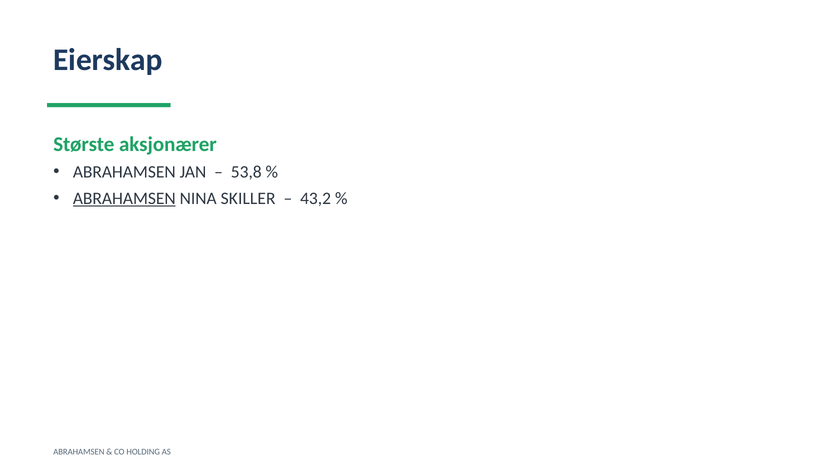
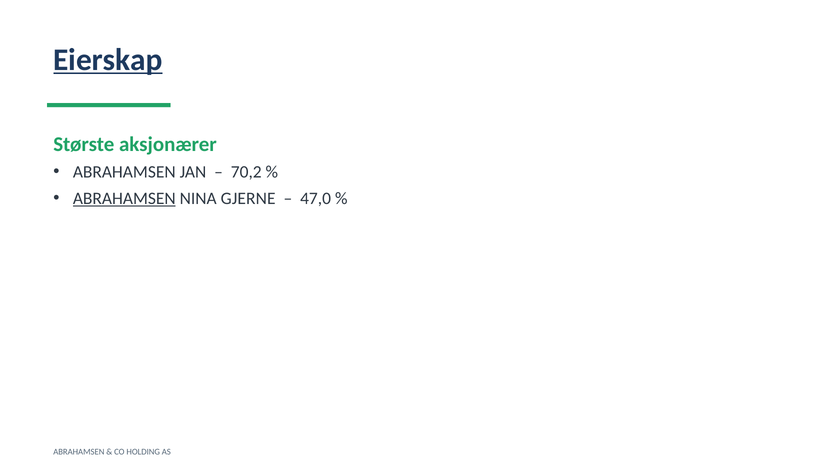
Eierskap underline: none -> present
53,8: 53,8 -> 70,2
SKILLER: SKILLER -> GJERNE
43,2: 43,2 -> 47,0
